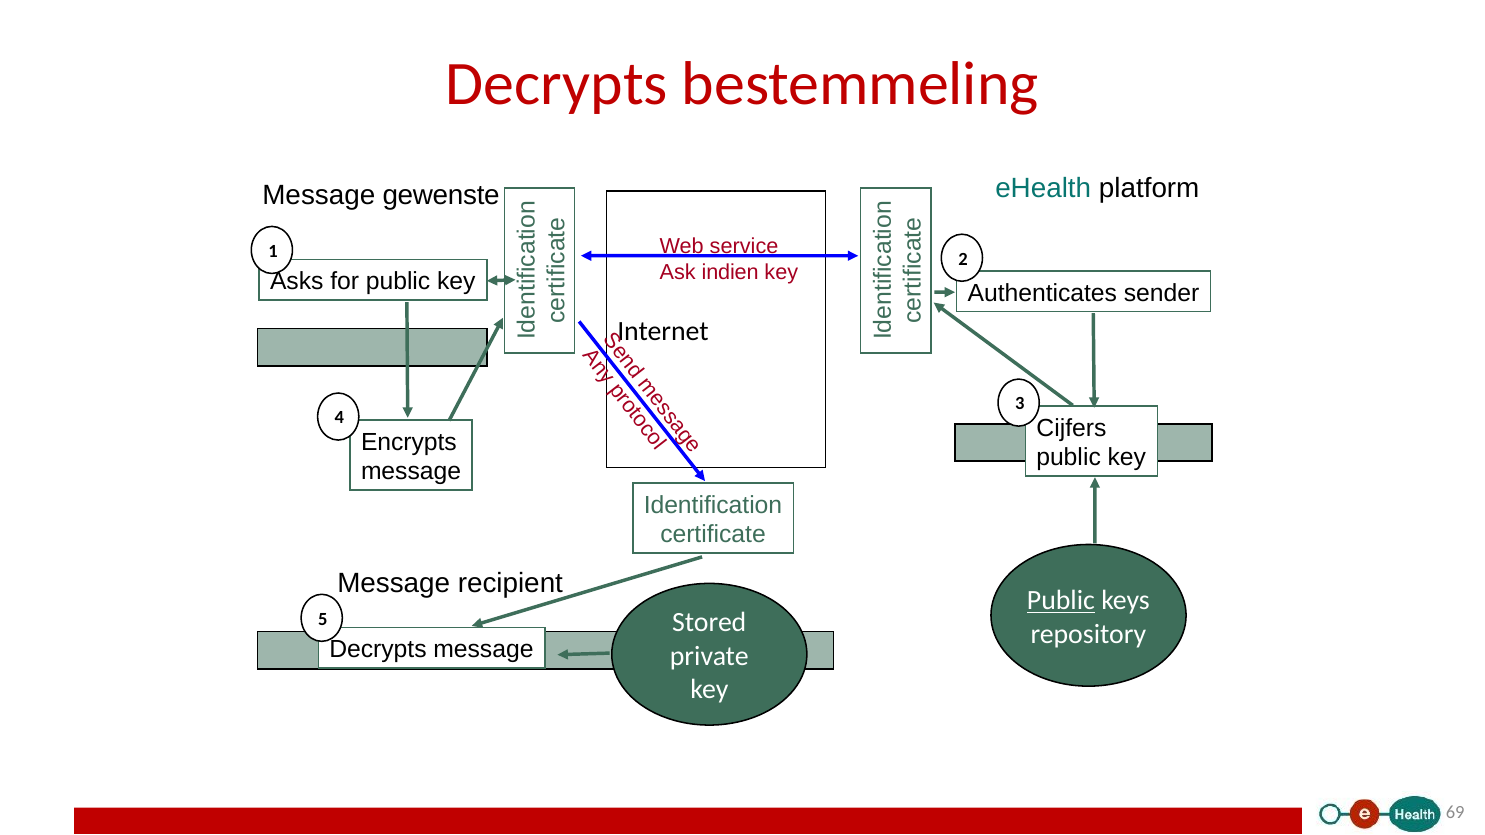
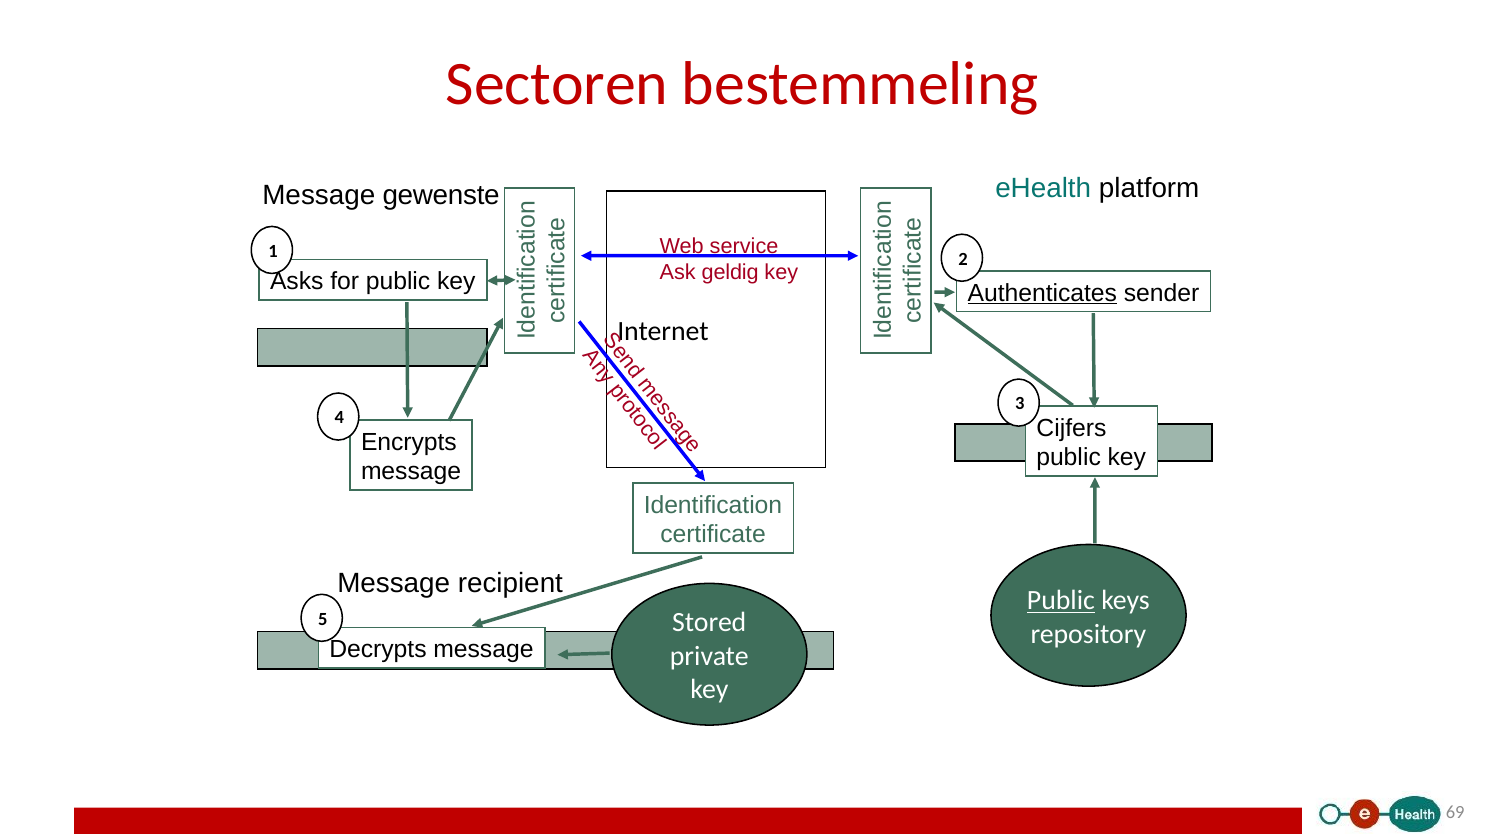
Decrypts at (557, 84): Decrypts -> Sectoren
indien: indien -> geldig
Authenticates underline: none -> present
